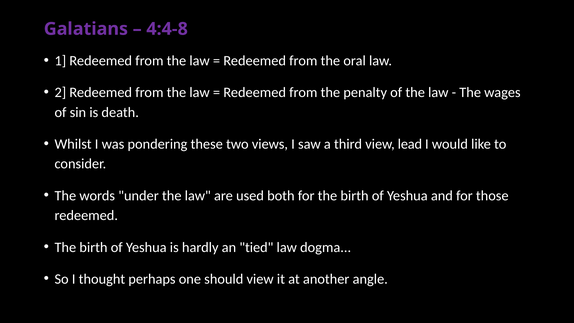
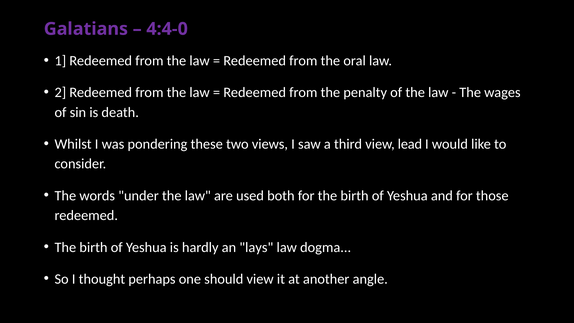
4:4-8: 4:4-8 -> 4:4-0
tied: tied -> lays
